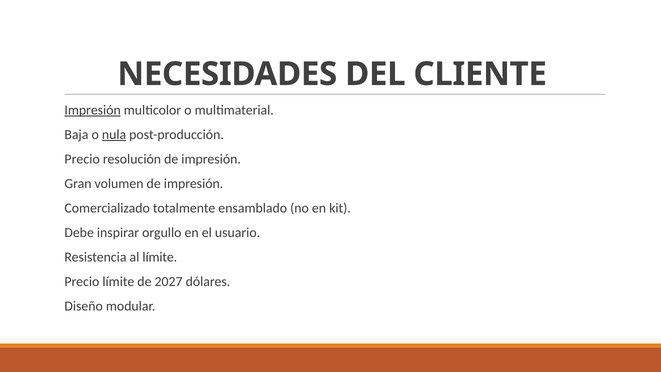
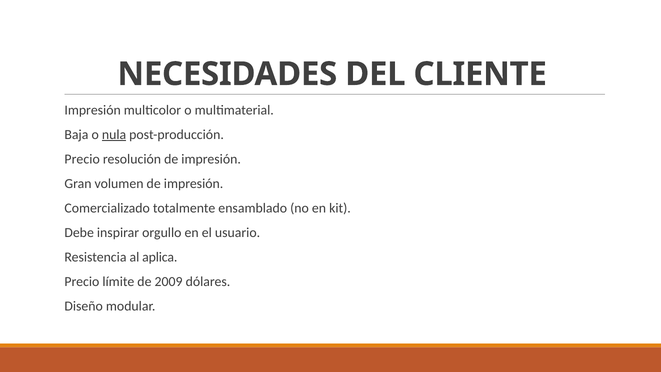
Impresión at (93, 110) underline: present -> none
al límite: límite -> aplica
2027: 2027 -> 2009
